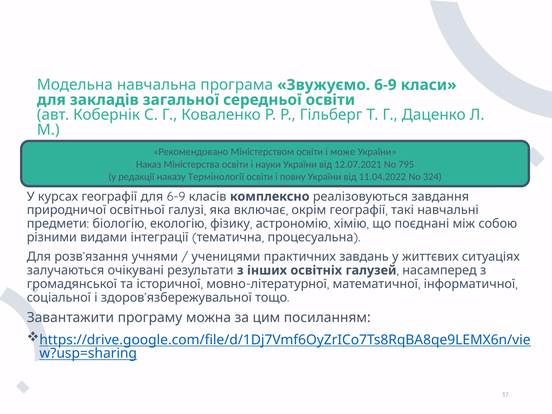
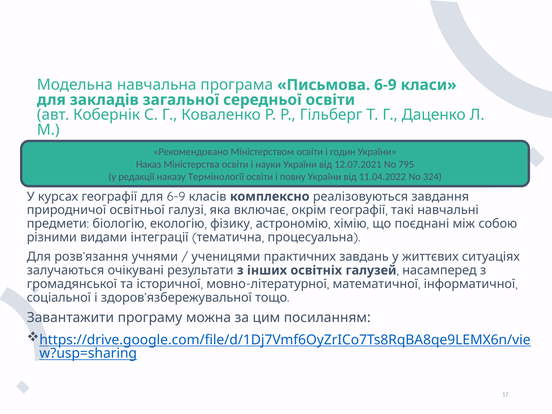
Звужуємо: Звужуємо -> Письмова
може: може -> годин
